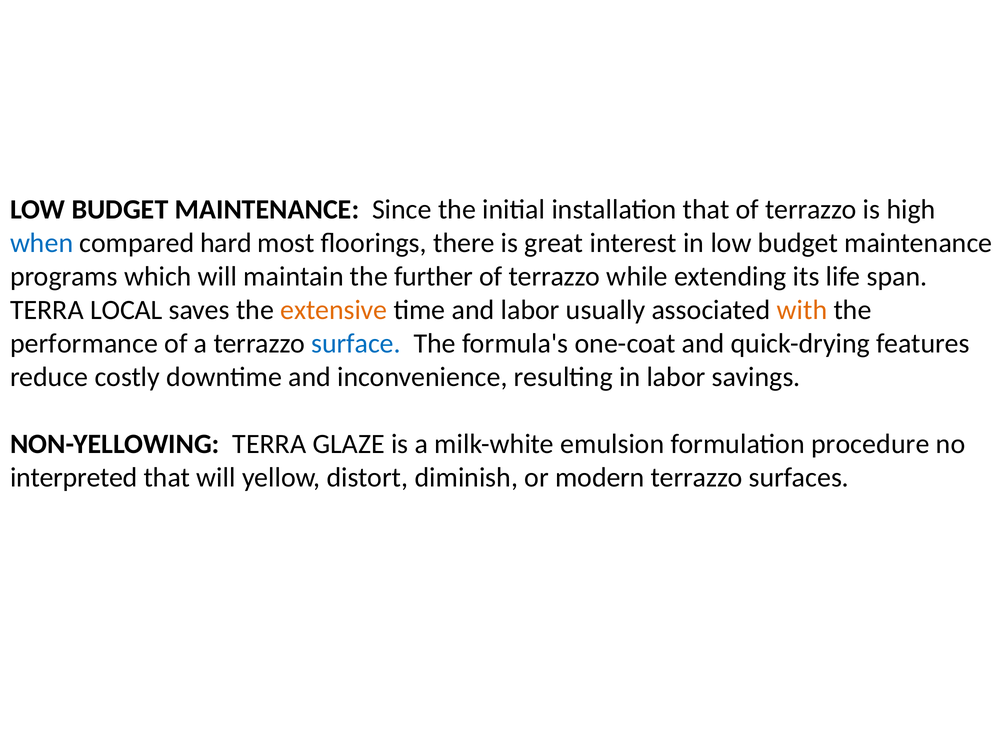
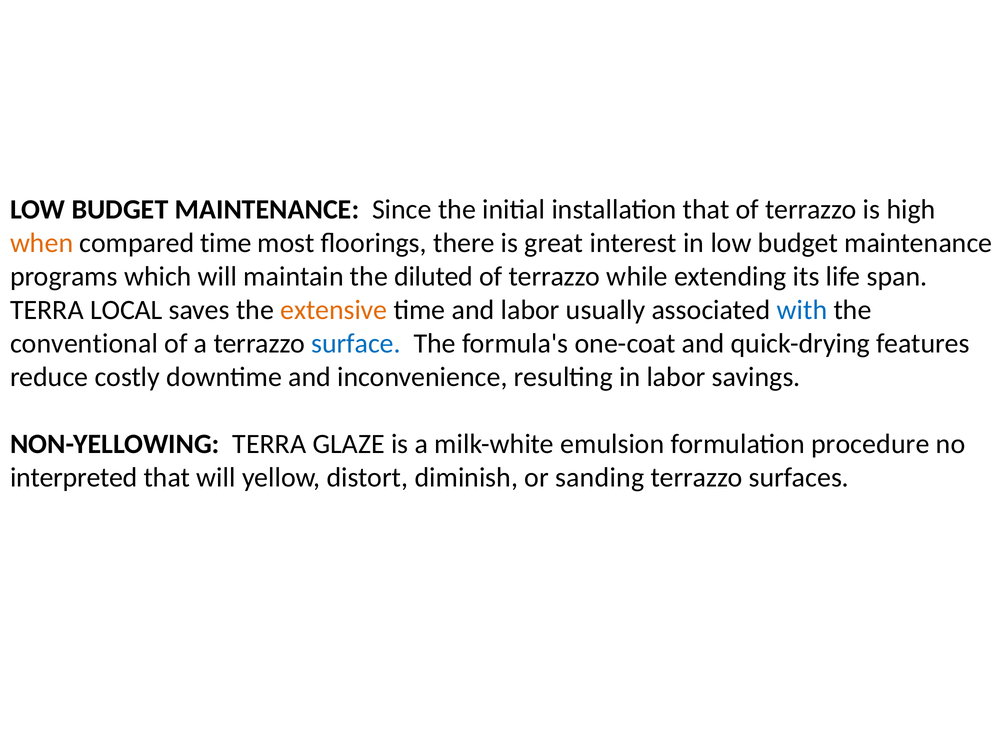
when colour: blue -> orange
compared hard: hard -> time
further: further -> diluted
with colour: orange -> blue
performance: performance -> conventional
modern: modern -> sanding
